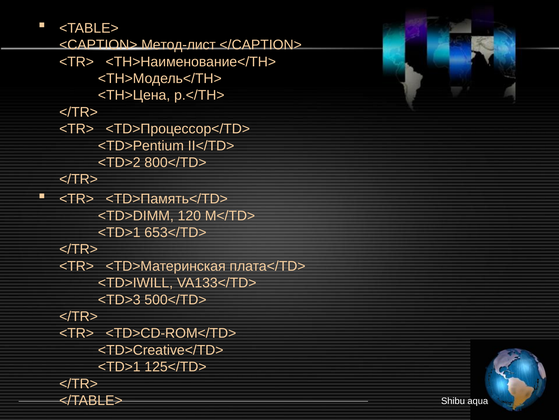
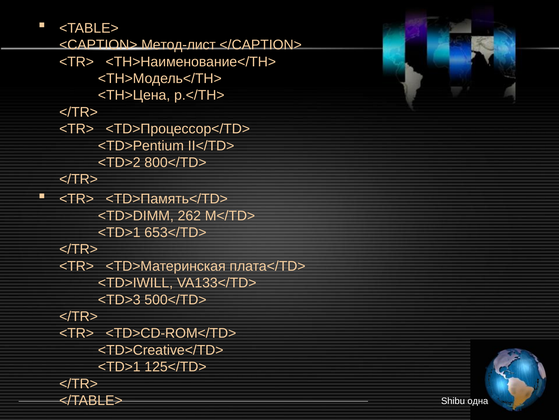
120: 120 -> 262
aqua: aqua -> одна
